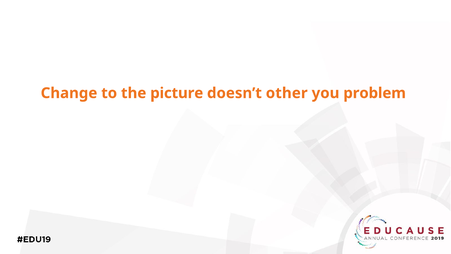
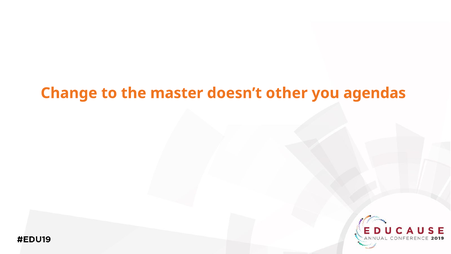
picture: picture -> master
problem: problem -> agendas
